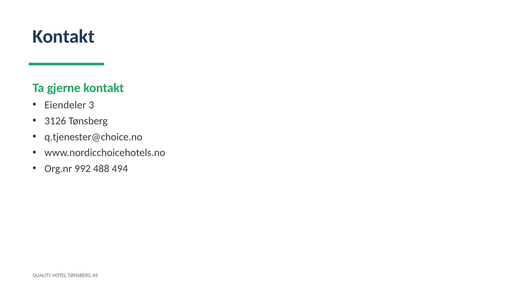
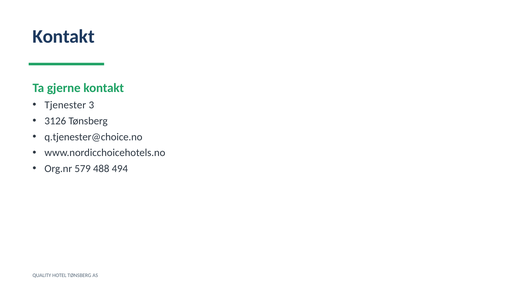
Eiendeler: Eiendeler -> Tjenester
992: 992 -> 579
